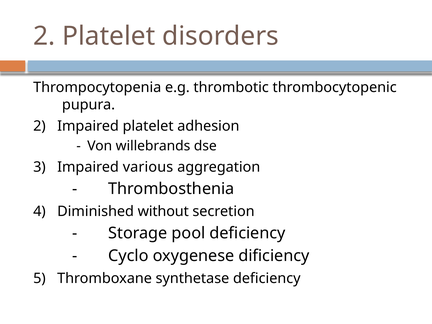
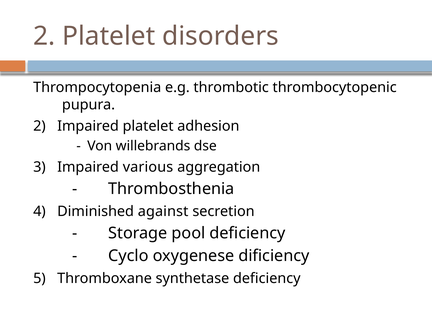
without: without -> against
